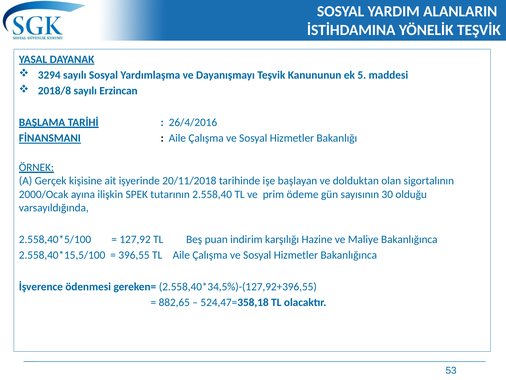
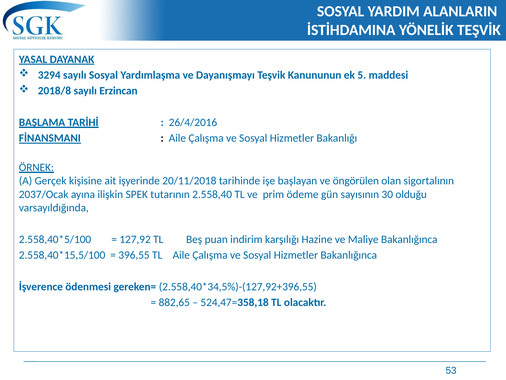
dolduktan: dolduktan -> öngörülen
2000/Ocak: 2000/Ocak -> 2037/Ocak
